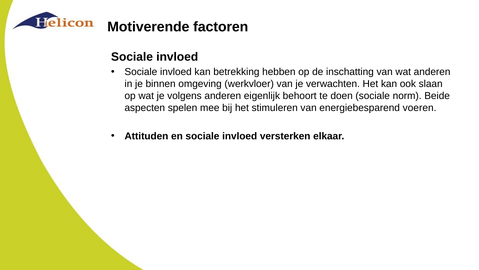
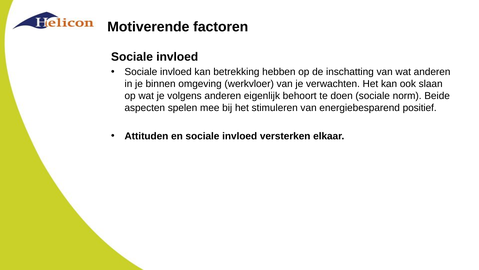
voeren: voeren -> positief
